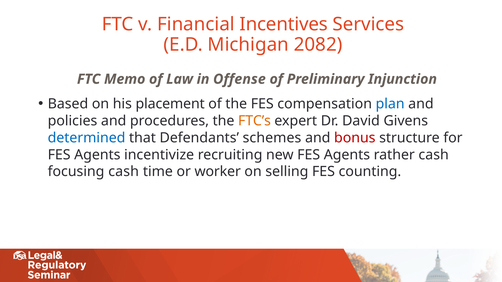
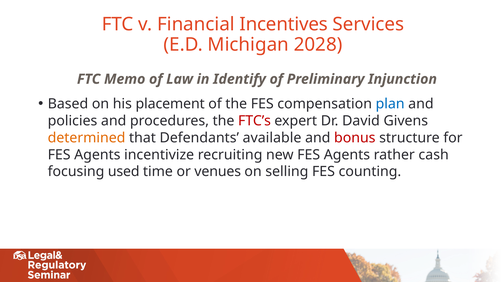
2082: 2082 -> 2028
Offense: Offense -> Identify
FTC’s colour: orange -> red
determined colour: blue -> orange
schemes: schemes -> available
focusing cash: cash -> used
worker: worker -> venues
